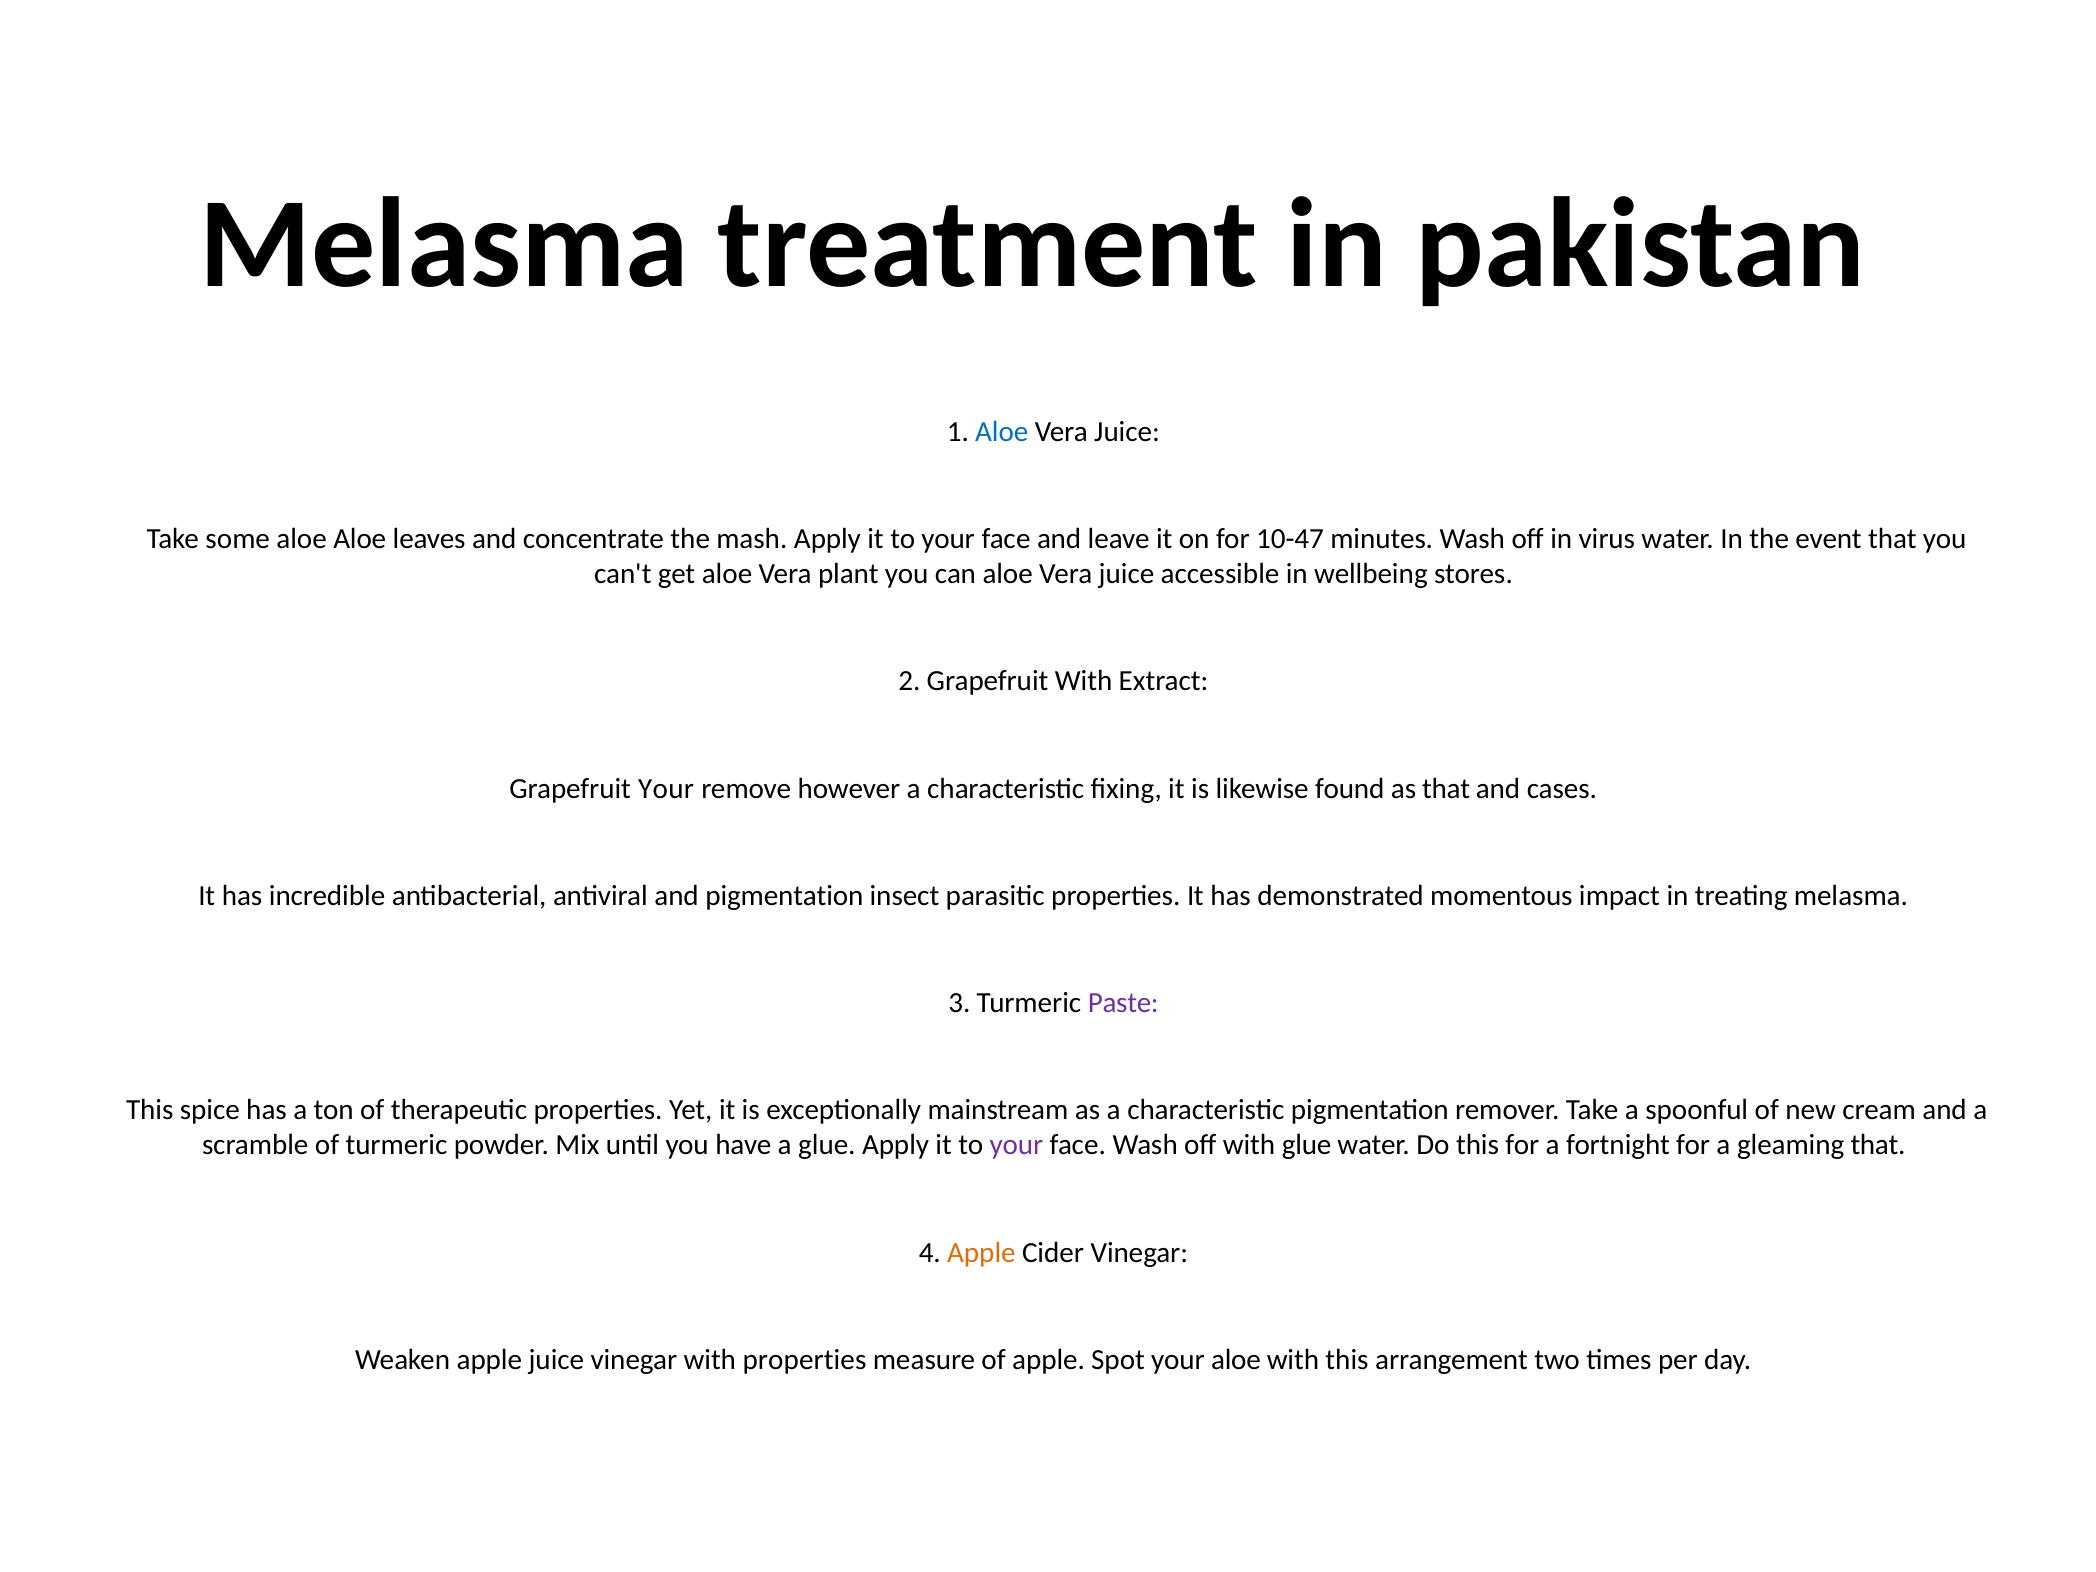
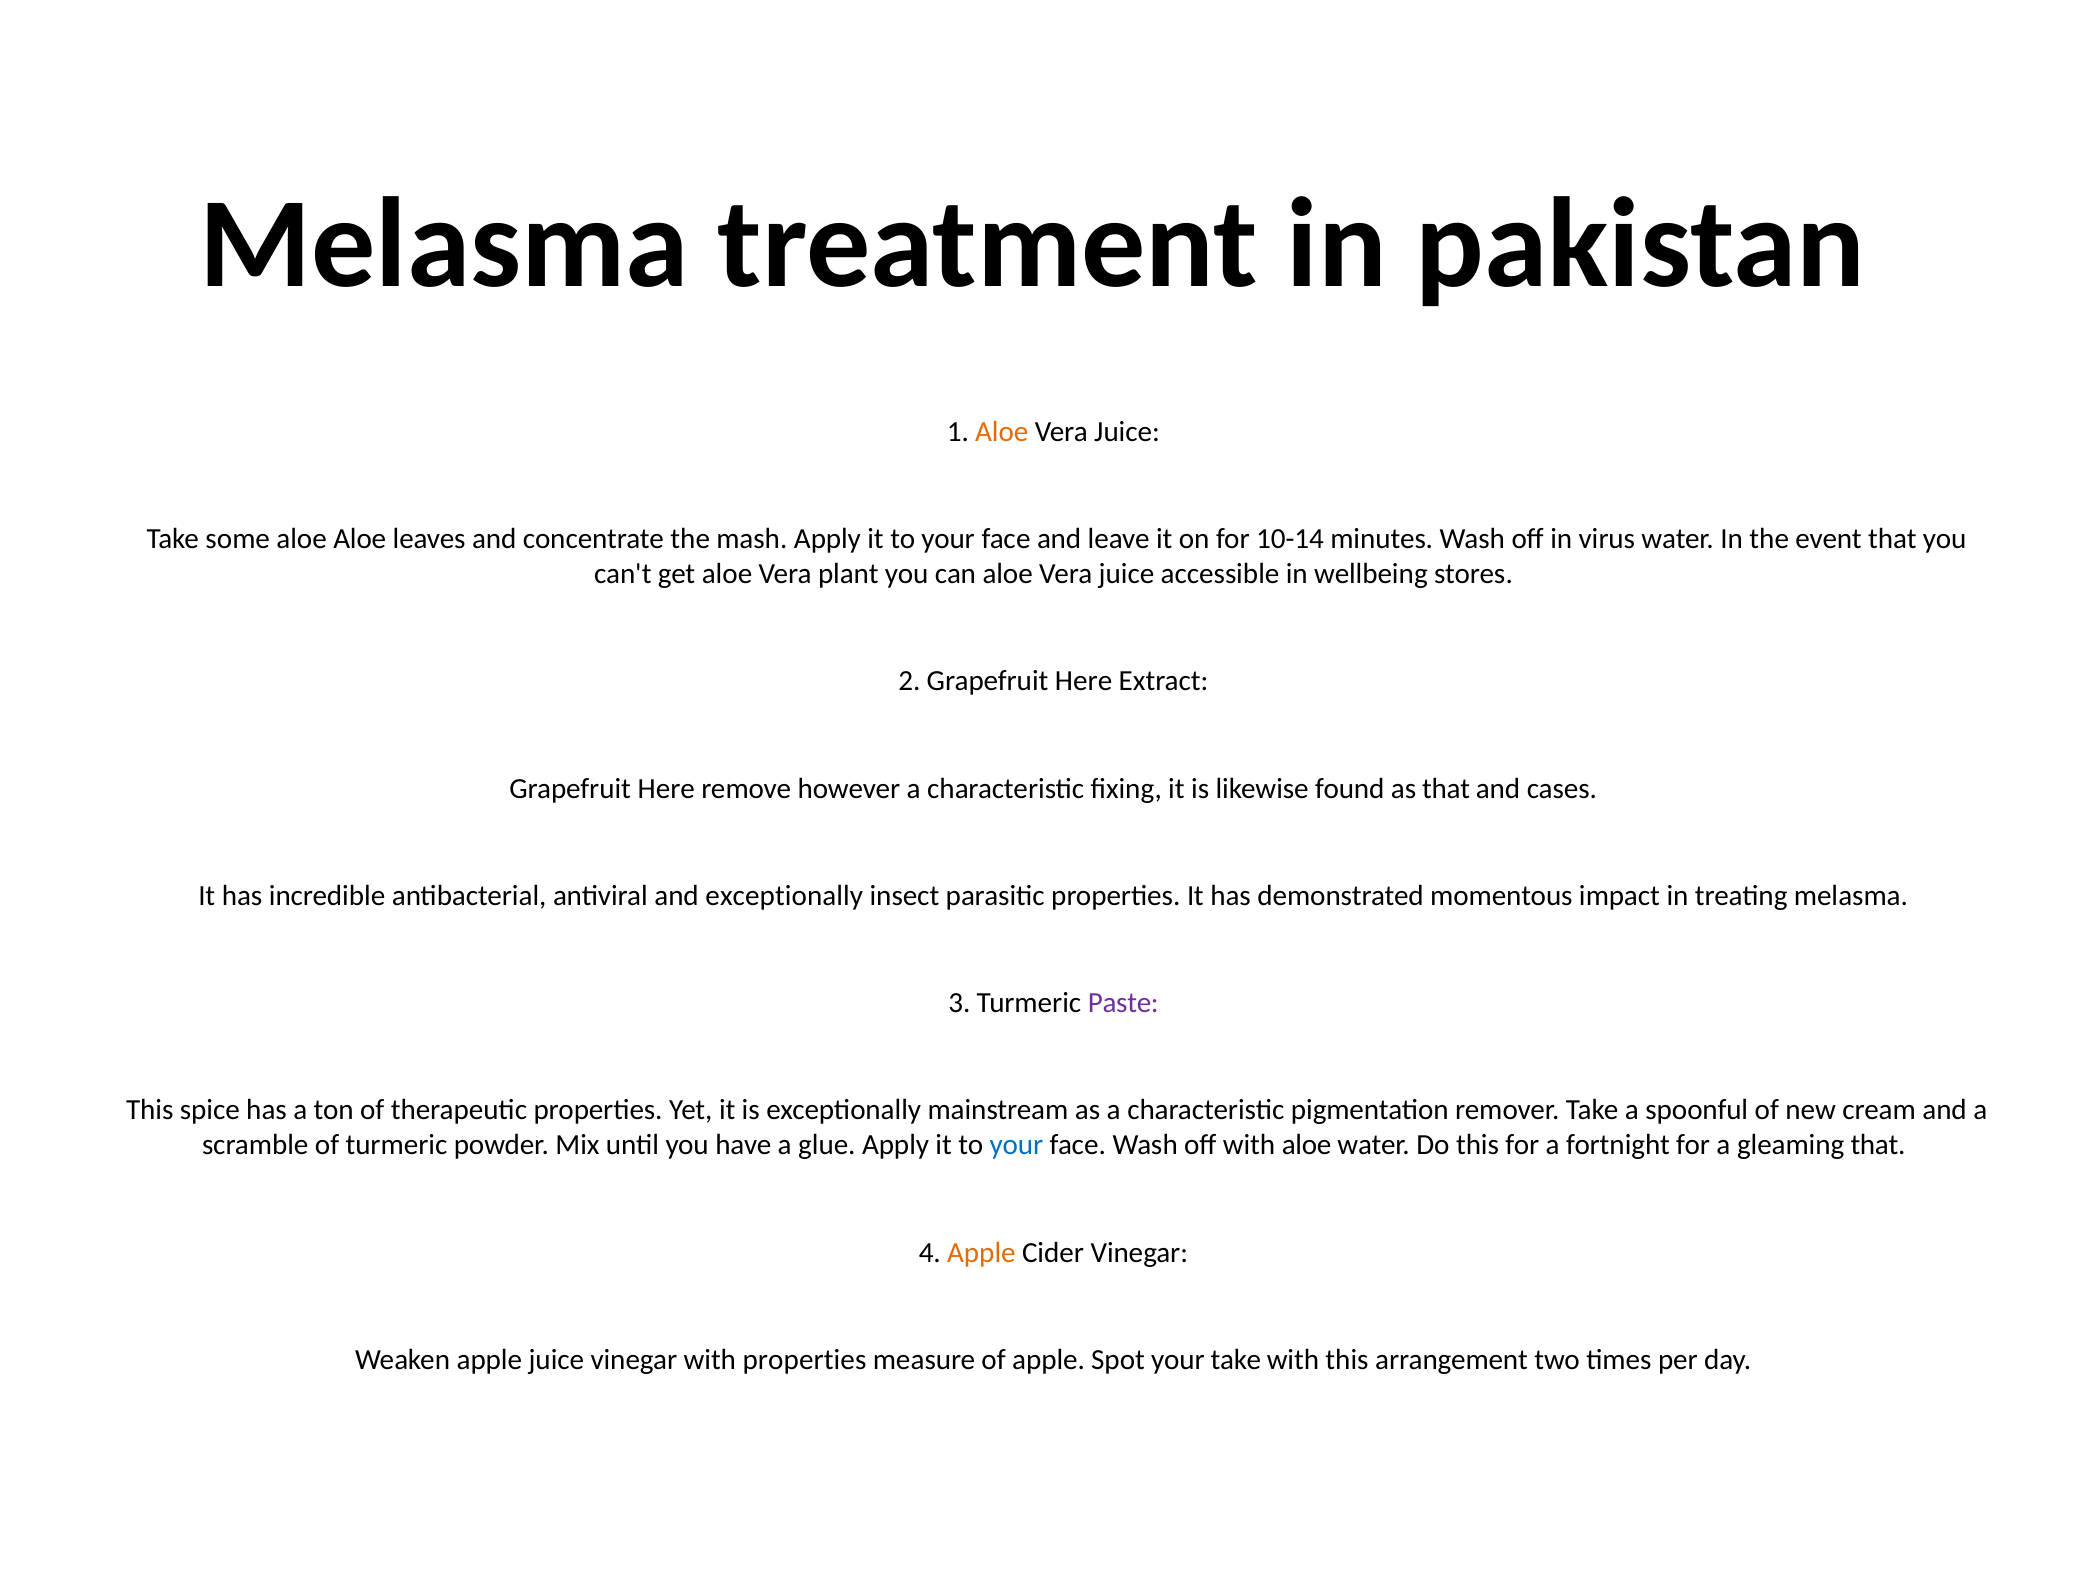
Aloe at (1002, 432) colour: blue -> orange
10-47: 10-47 -> 10-14
2 Grapefruit With: With -> Here
Your at (666, 789): Your -> Here
and pigmentation: pigmentation -> exceptionally
your at (1016, 1145) colour: purple -> blue
with glue: glue -> aloe
your aloe: aloe -> take
